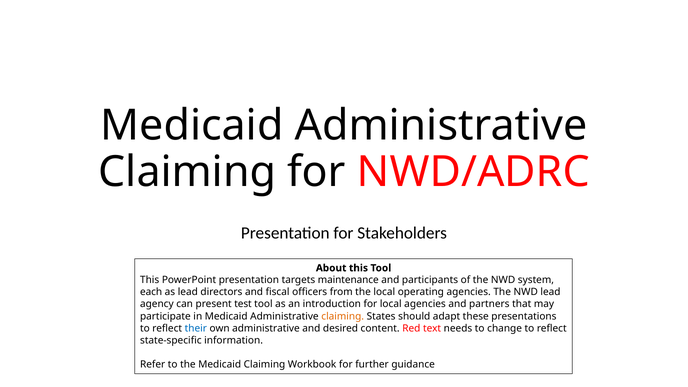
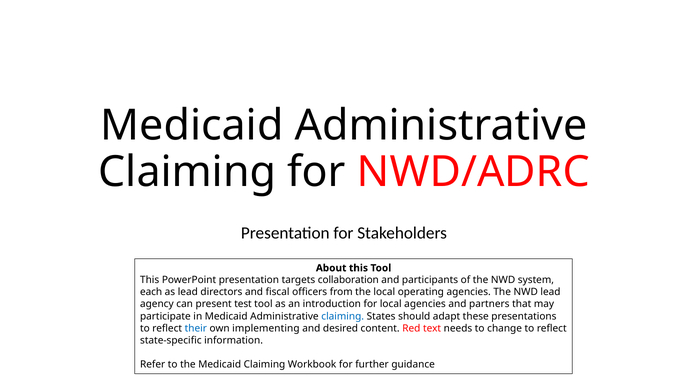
maintenance: maintenance -> collaboration
claiming at (343, 316) colour: orange -> blue
own administrative: administrative -> implementing
